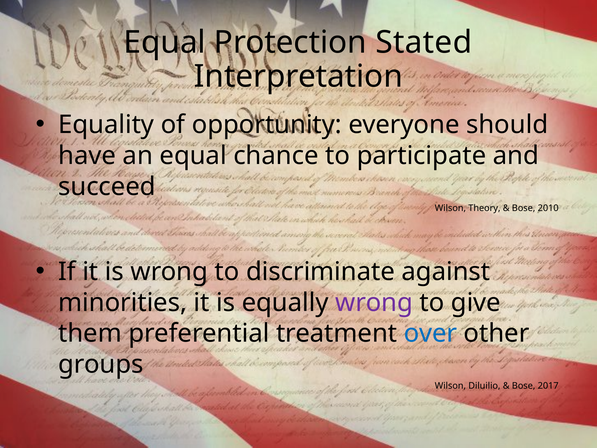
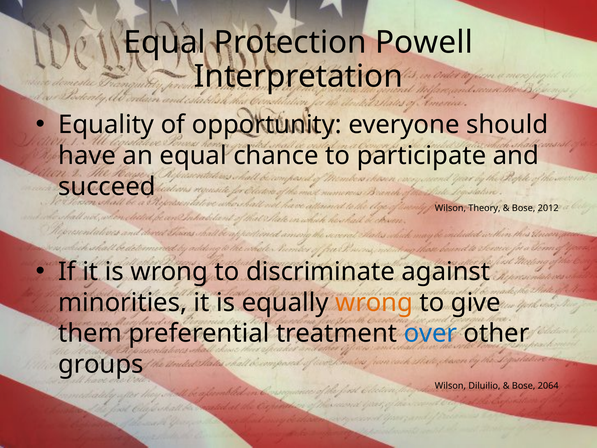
Stated: Stated -> Powell
2010: 2010 -> 2012
wrong at (374, 302) colour: purple -> orange
2017: 2017 -> 2064
